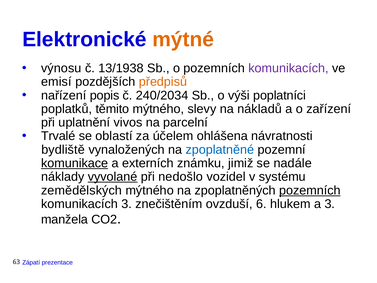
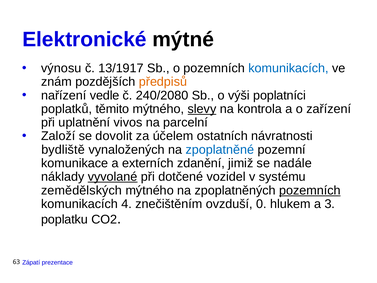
mýtné colour: orange -> black
13/1938: 13/1938 -> 13/1917
komunikacích at (289, 68) colour: purple -> blue
emisí: emisí -> znám
popis: popis -> vedle
240/2034: 240/2034 -> 240/2080
slevy underline: none -> present
nákladů: nákladů -> kontrola
Trvalé: Trvalé -> Založí
oblastí: oblastí -> dovolit
ohlášena: ohlášena -> ostatních
komunikace underline: present -> none
známku: známku -> zdanění
nedošlo: nedošlo -> dotčené
komunikacích 3: 3 -> 4
6: 6 -> 0
manžela: manžela -> poplatku
